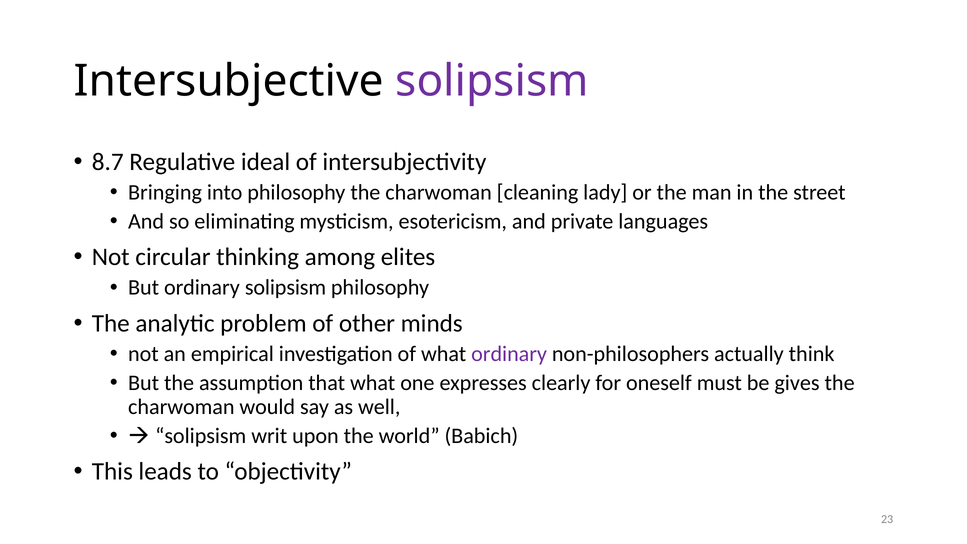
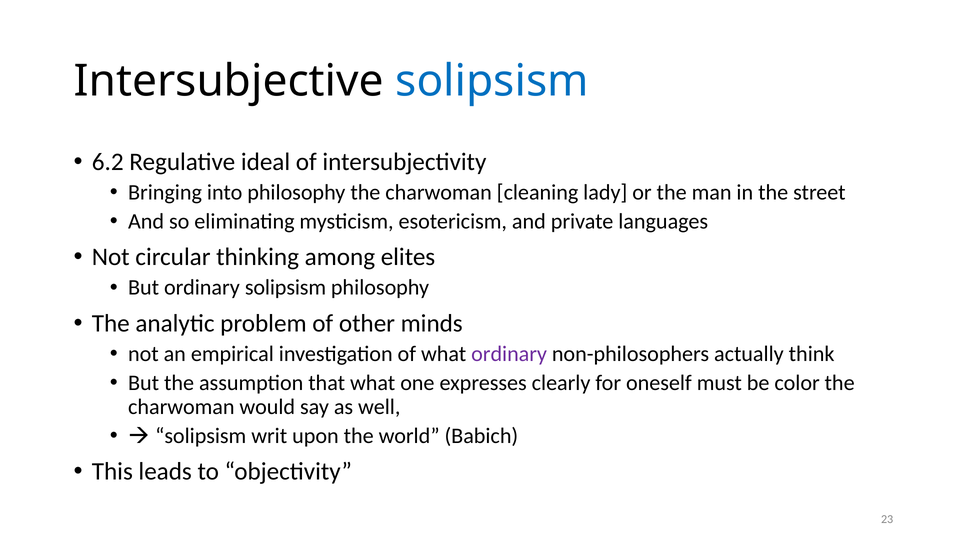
solipsism at (492, 81) colour: purple -> blue
8.7: 8.7 -> 6.2
gives: gives -> color
